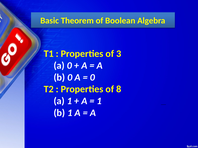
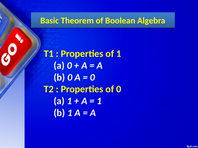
of 3: 3 -> 1
of 8: 8 -> 0
